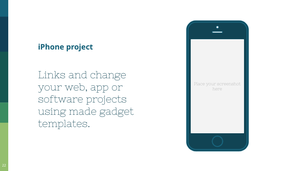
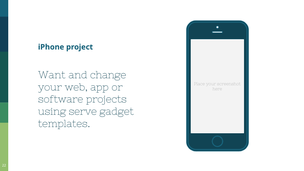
Links: Links -> Want
made: made -> serve
